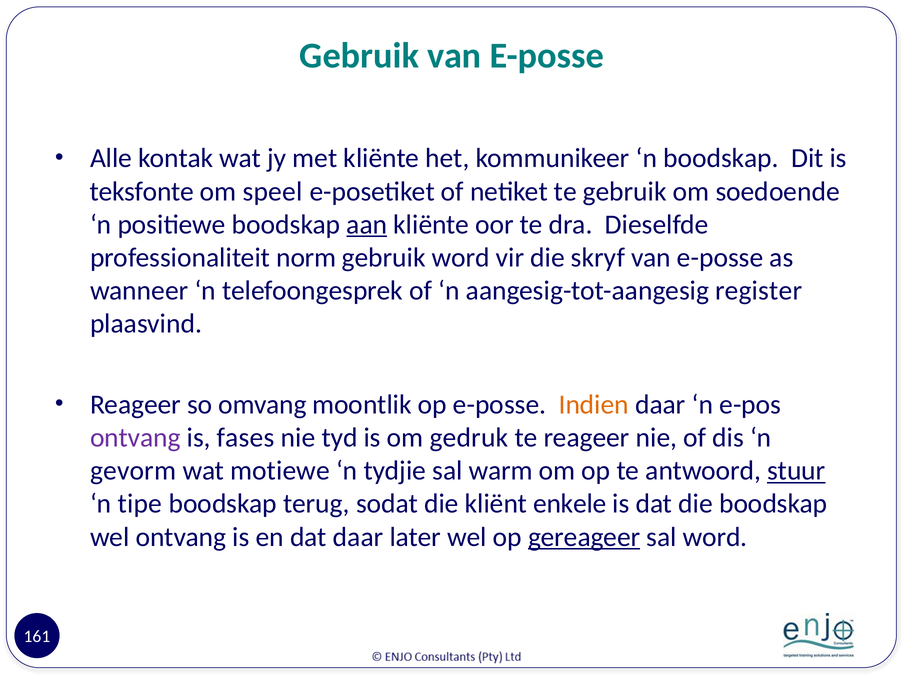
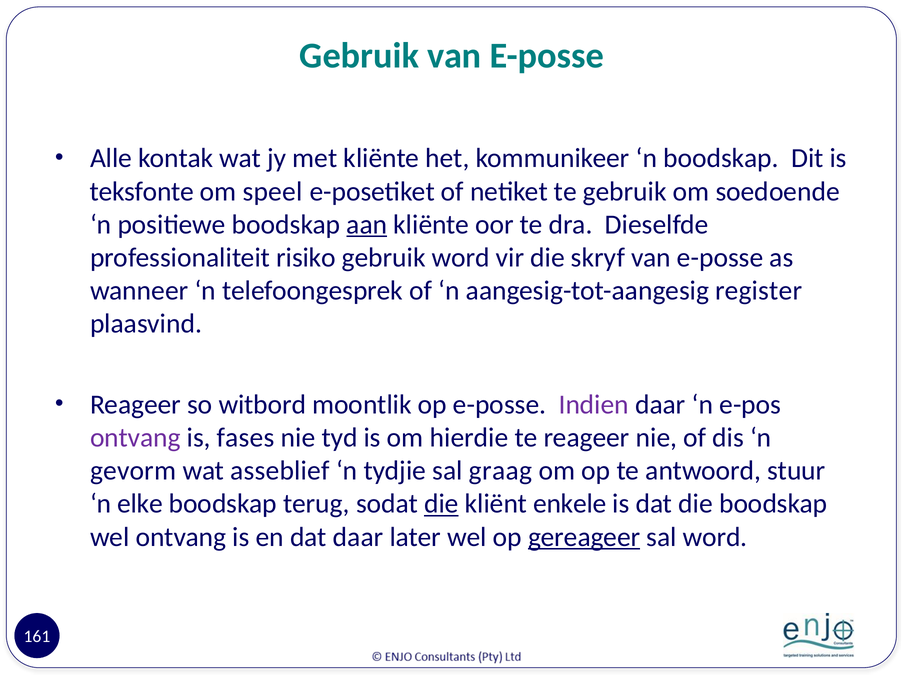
norm: norm -> risiko
omvang: omvang -> witbord
Indien colour: orange -> purple
gedruk: gedruk -> hierdie
motiewe: motiewe -> asseblief
warm: warm -> graag
stuur underline: present -> none
tipe: tipe -> elke
die at (441, 504) underline: none -> present
